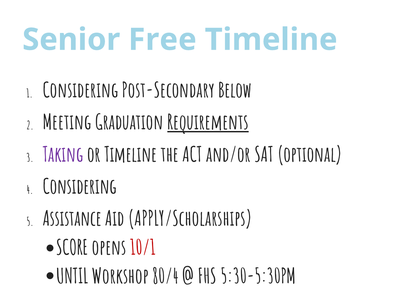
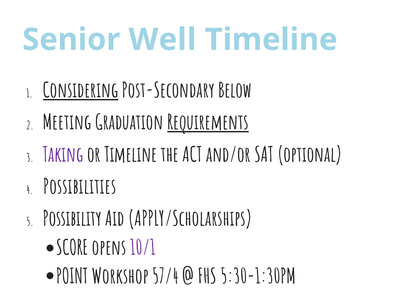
Free: Free -> Well
Considering at (81, 91) underline: none -> present
Considering at (80, 187): Considering -> Possibilities
Assistance: Assistance -> Possibility
10/1 colour: red -> purple
UNTIL: UNTIL -> POINT
80/4: 80/4 -> 57/4
5:30-5:30PM: 5:30-5:30PM -> 5:30-1:30PM
